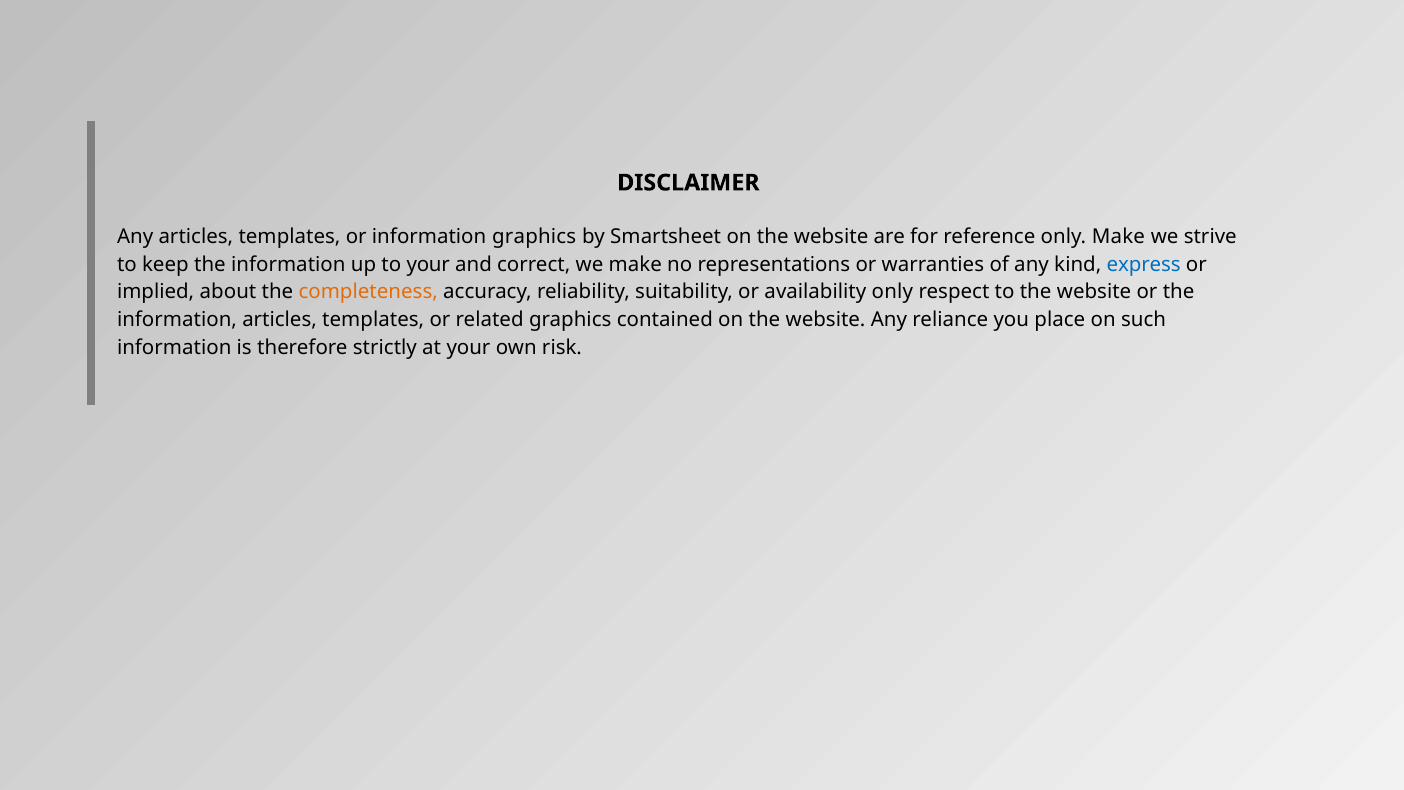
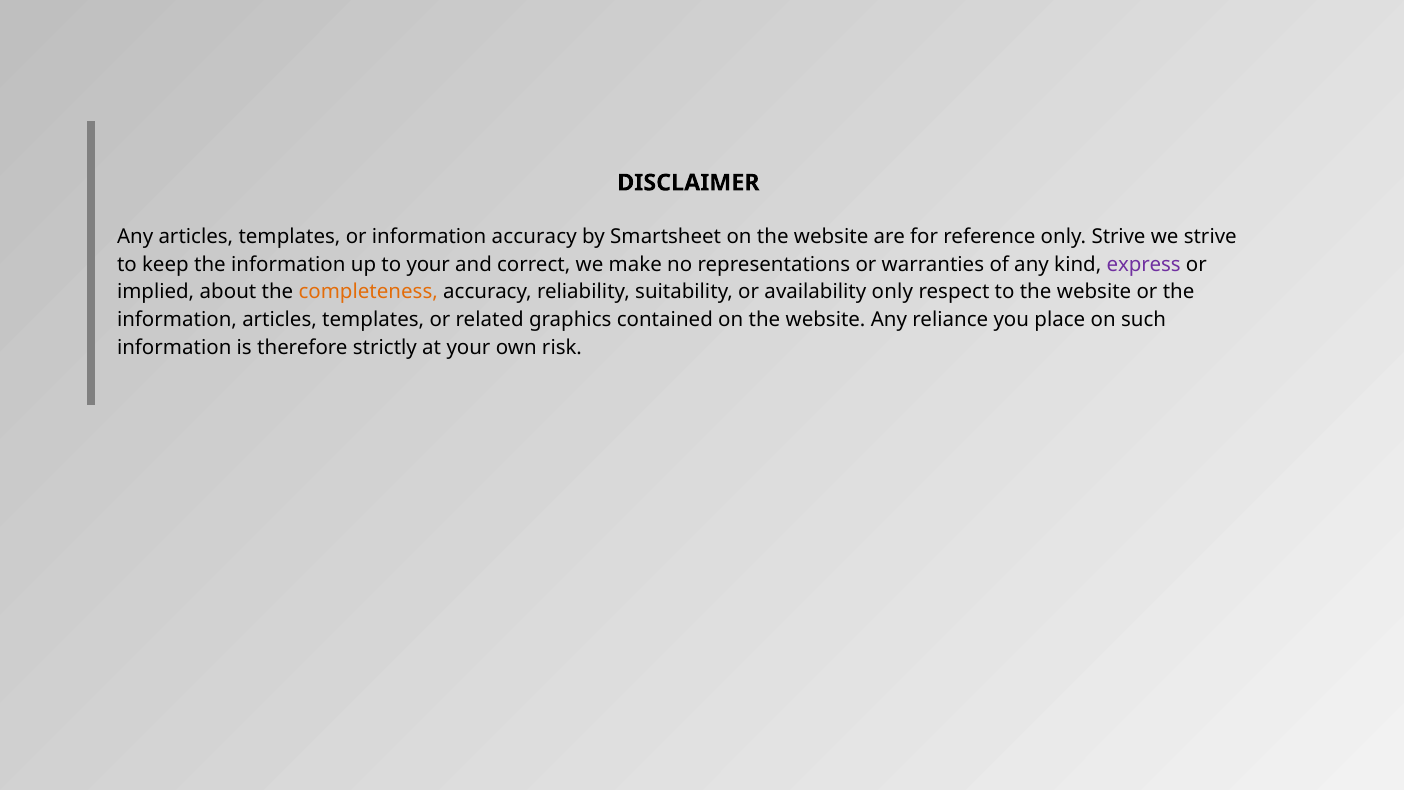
information graphics: graphics -> accuracy
only Make: Make -> Strive
express colour: blue -> purple
